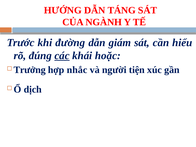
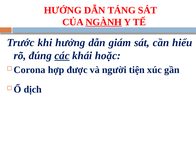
NGÀNH underline: none -> present
đường: đường -> hưởng
Trưởng: Trưởng -> Corona
nhắc: nhắc -> được
